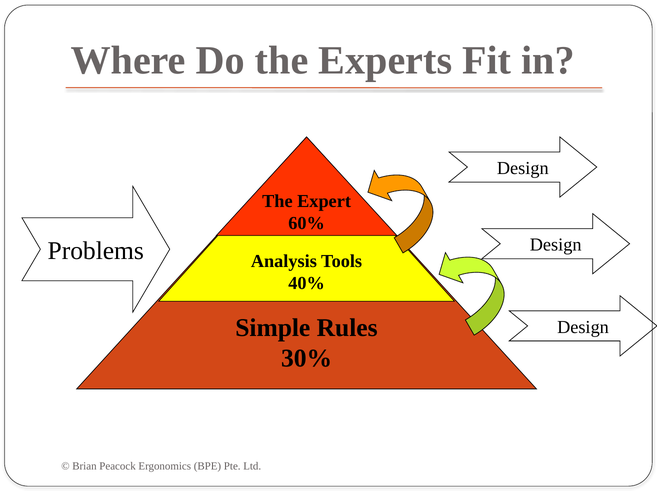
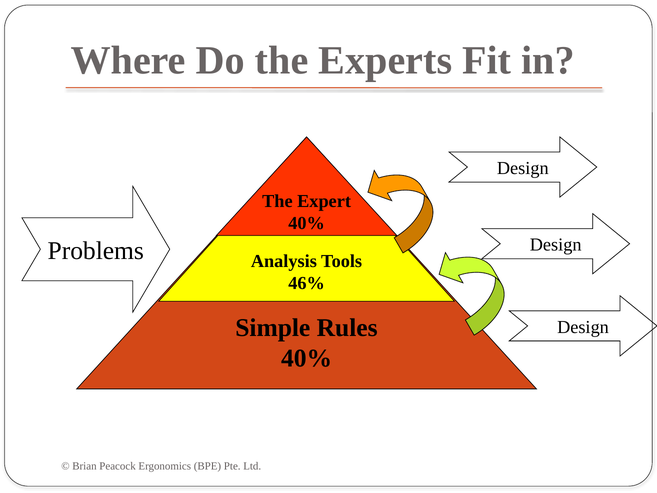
60% at (307, 223): 60% -> 40%
40%: 40% -> 46%
30% at (307, 358): 30% -> 40%
